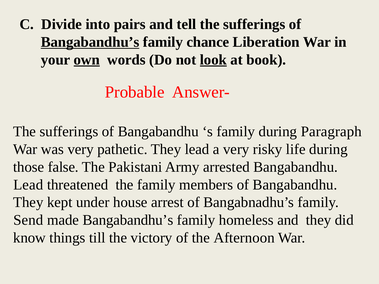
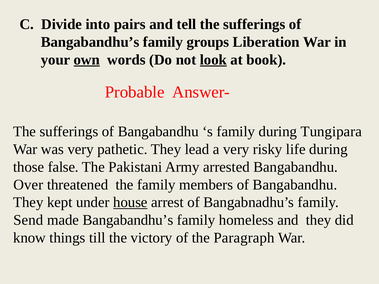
Bangabandhu’s at (90, 42) underline: present -> none
chance: chance -> groups
Paragraph: Paragraph -> Tungipara
Lead at (28, 185): Lead -> Over
house underline: none -> present
Afternoon: Afternoon -> Paragraph
